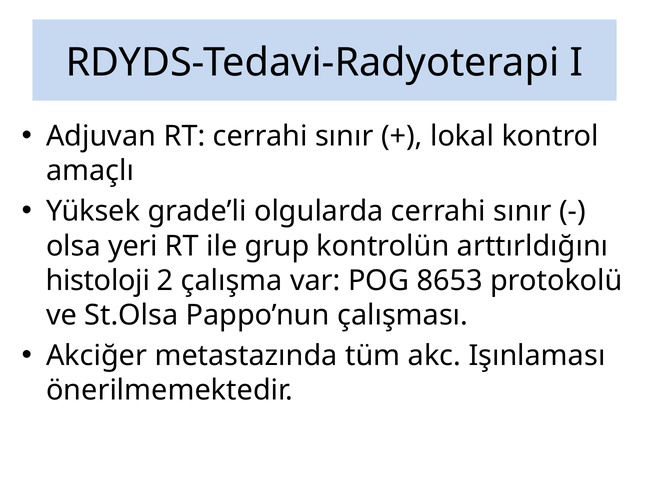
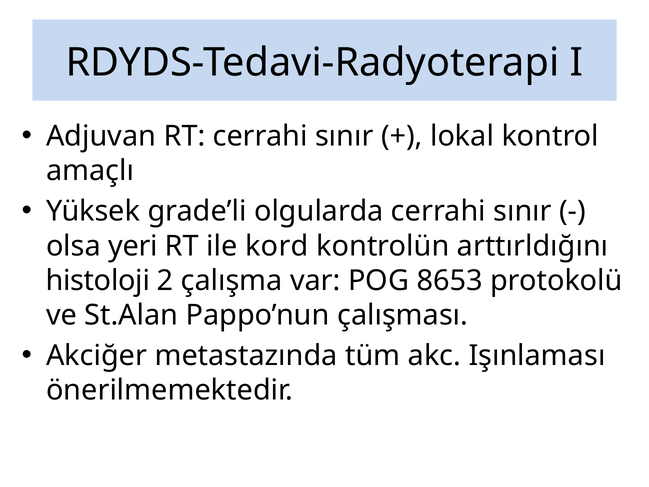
grup: grup -> kord
St.Olsa: St.Olsa -> St.Alan
